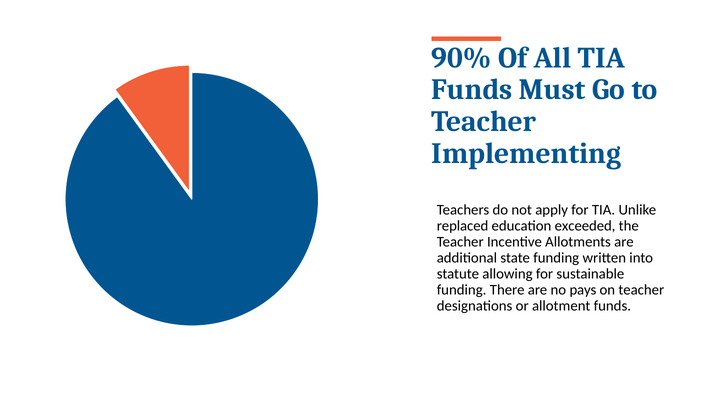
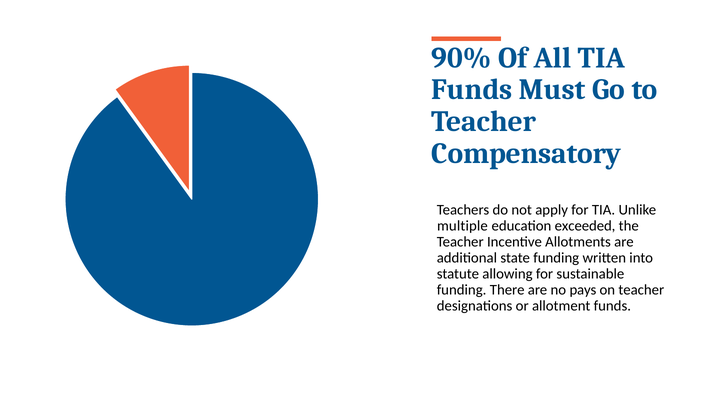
Implementing: Implementing -> Compensatory
replaced: replaced -> multiple
